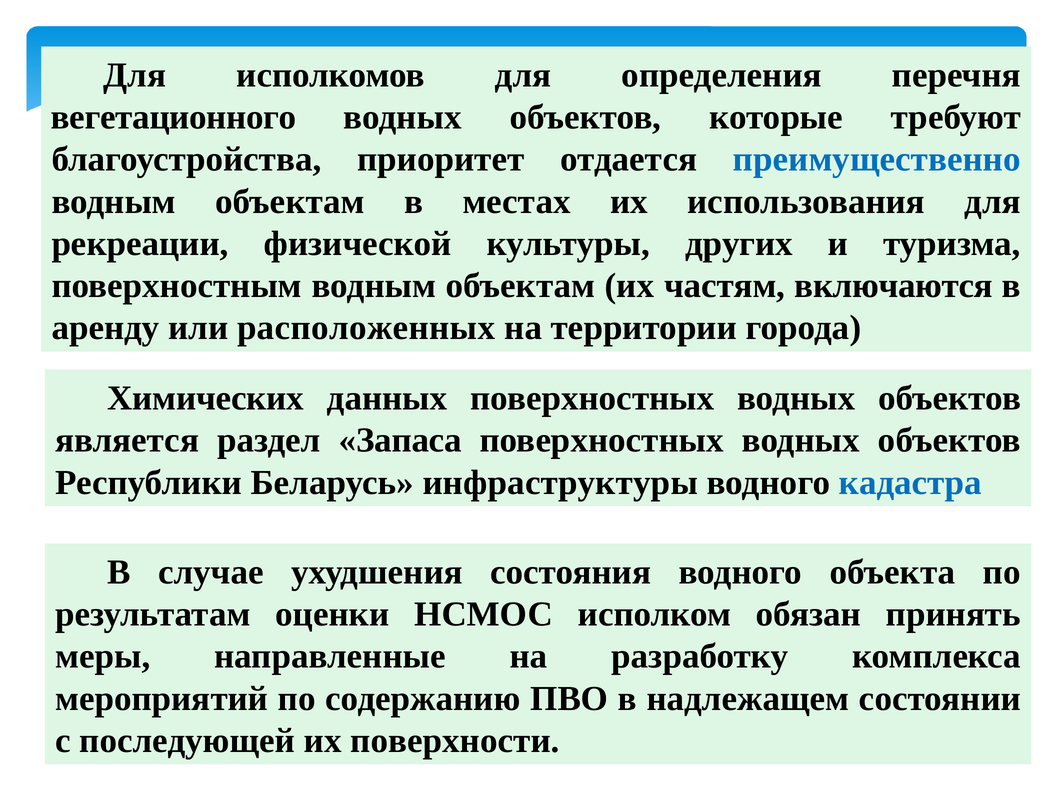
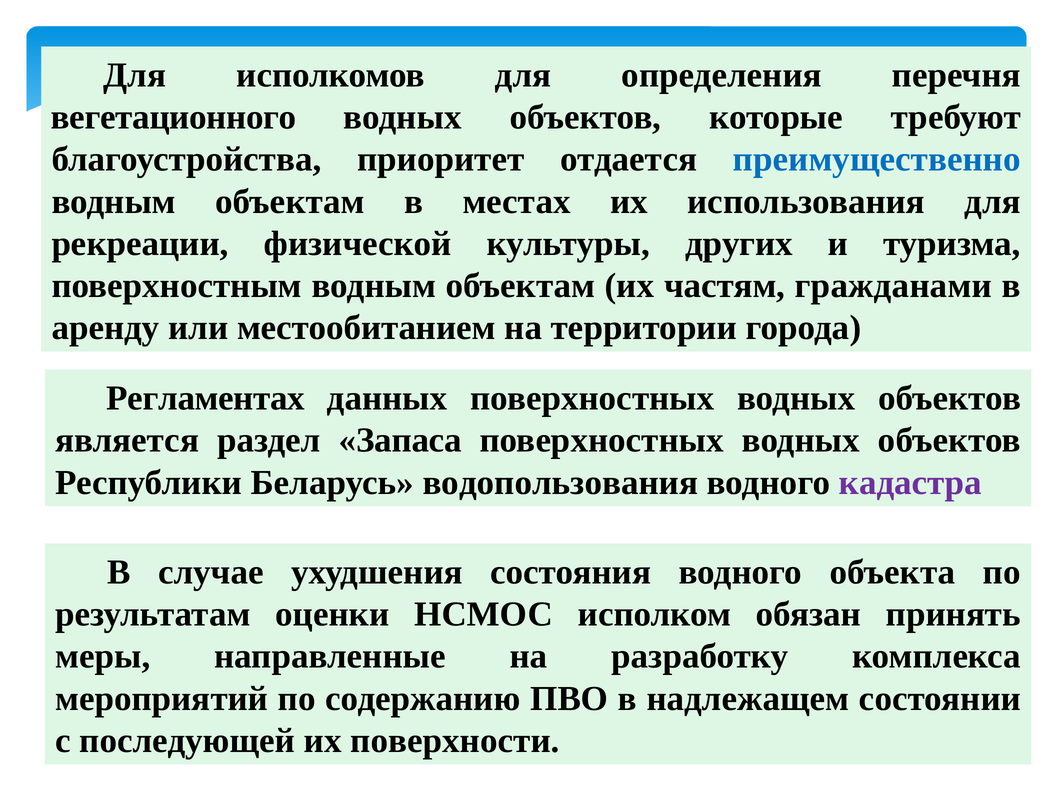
включаются: включаются -> гражданами
расположенных: расположенных -> местообитанием
Химических: Химических -> Регламентах
инфраструктуры: инфраструктуры -> водопользования
кадастра colour: blue -> purple
